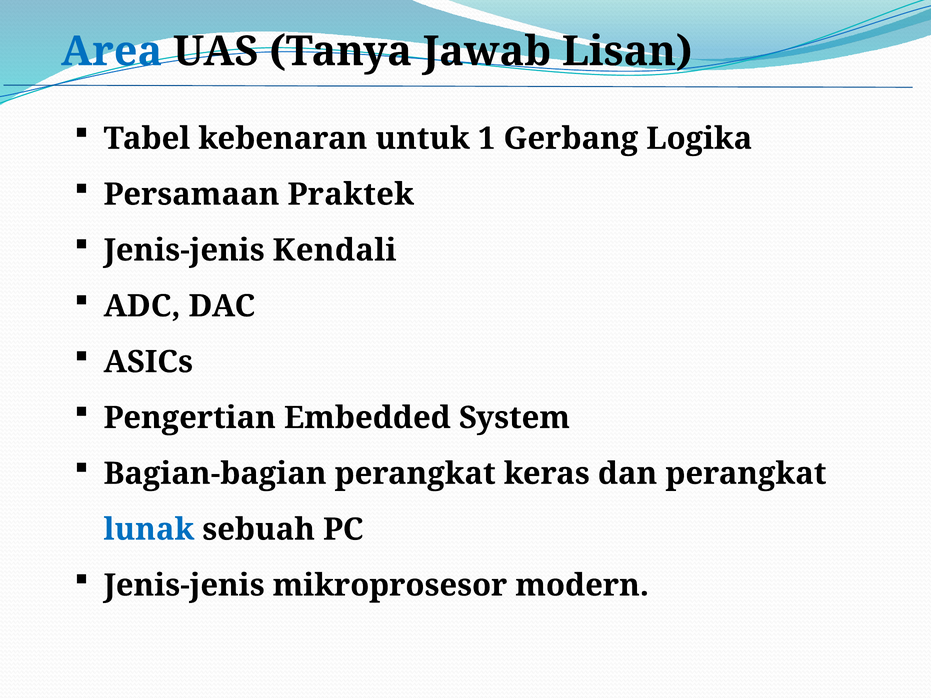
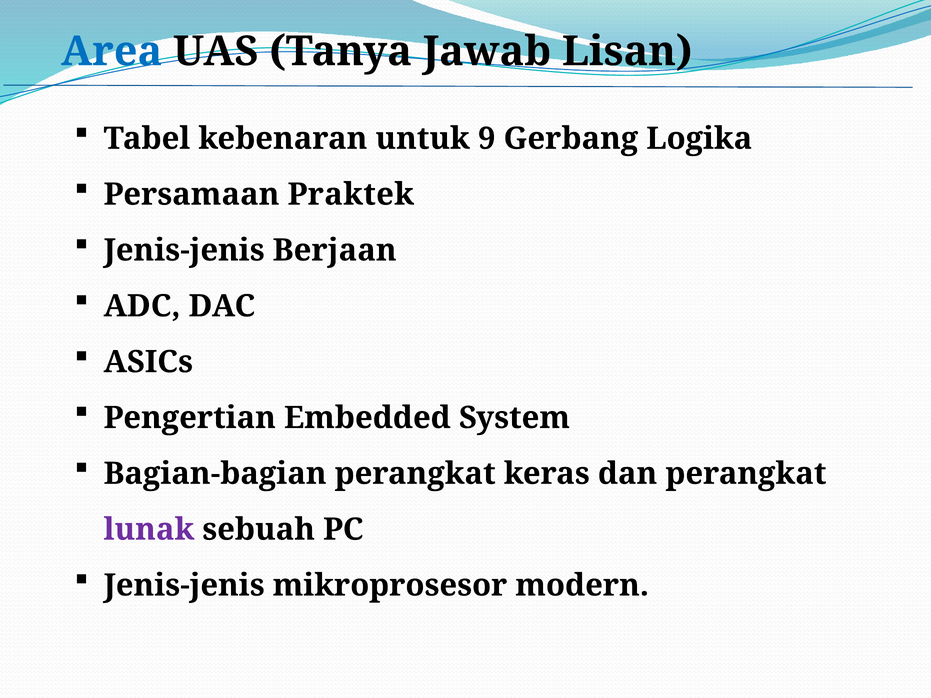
1: 1 -> 9
Kendali: Kendali -> Berjaan
lunak colour: blue -> purple
